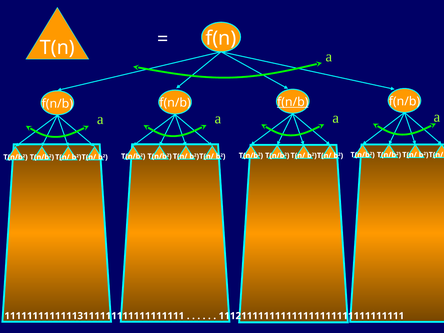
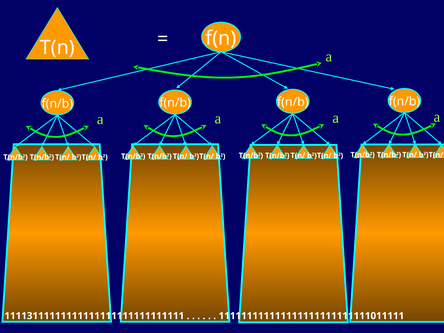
f(n/b at (293, 102) underline: present -> none
11111111111113111111111111111111: 11111111111113111111111111111111 -> 11113111111111111111111111111111
111211111111111111111111111111111: 111211111111111111111111111111111 -> 111111111111111111111111111011111
